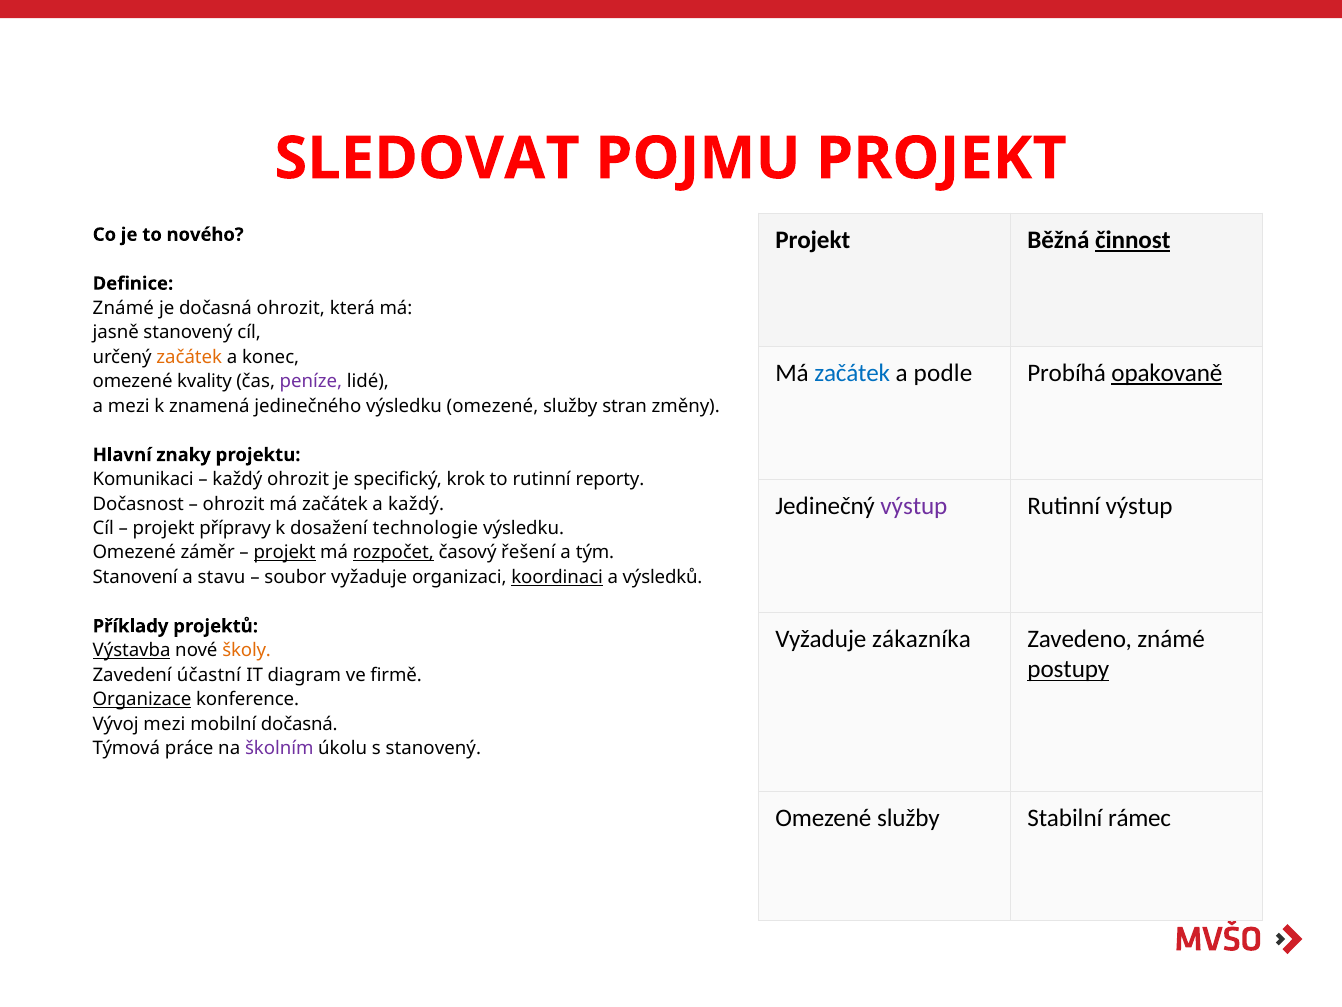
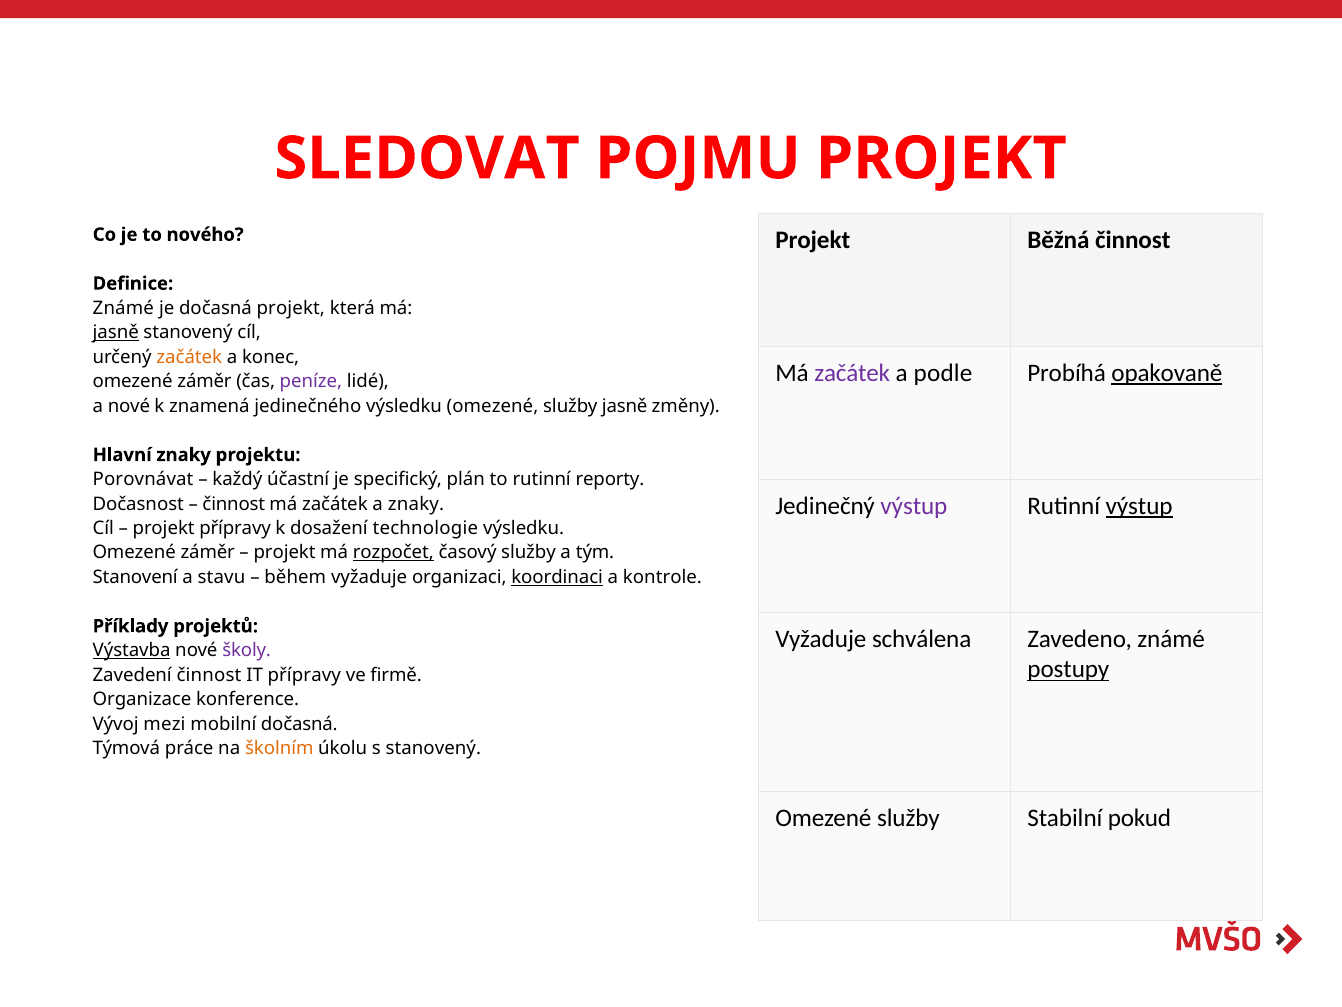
činnost at (1133, 240) underline: present -> none
dočasná ohrozit: ohrozit -> projekt
jasně at (116, 332) underline: none -> present
začátek at (852, 373) colour: blue -> purple
kvality at (205, 381): kvality -> záměr
a mezi: mezi -> nové
služby stran: stran -> jasně
Komunikaci: Komunikaci -> Porovnávat
každý ohrozit: ohrozit -> účastní
krok: krok -> plán
výstup at (1139, 506) underline: none -> present
ohrozit at (234, 504): ohrozit -> činnost
a každý: každý -> znaky
projekt at (285, 553) underline: present -> none
časový řešení: řešení -> služby
soubor: soubor -> během
výsledků: výsledků -> kontrole
zákazníka: zákazníka -> schválena
školy colour: orange -> purple
Zavedení účastní: účastní -> činnost
IT diagram: diagram -> přípravy
Organizace underline: present -> none
školním colour: purple -> orange
rámec: rámec -> pokud
